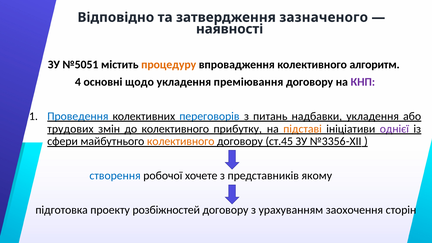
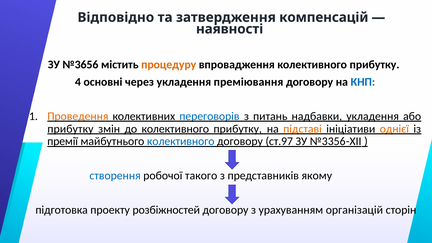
зазначеного: зазначеного -> компенсацій
№5051: №5051 -> №3656
впровадження колективного алгоритм: алгоритм -> прибутку
щодо: щодо -> через
КНП colour: purple -> blue
Проведення colour: blue -> orange
трудових at (70, 129): трудових -> прибутку
однієї colour: purple -> orange
сфери: сфери -> премії
колективного at (181, 141) colour: orange -> blue
ст.45: ст.45 -> ст.97
хочете: хочете -> такого
заохочення: заохочення -> організацій
